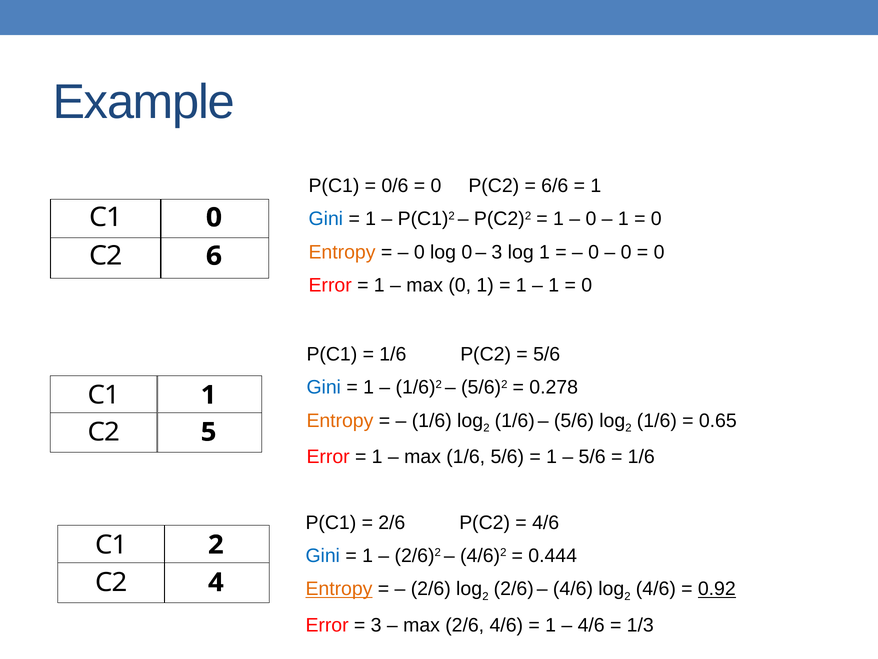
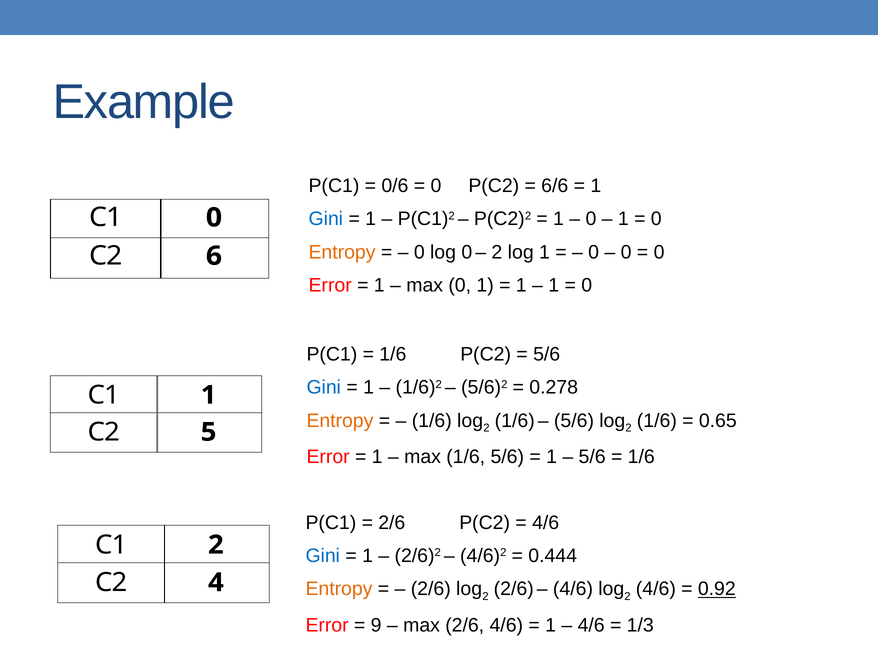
3 at (497, 252): 3 -> 2
Entropy at (339, 589) underline: present -> none
3 at (376, 625): 3 -> 9
